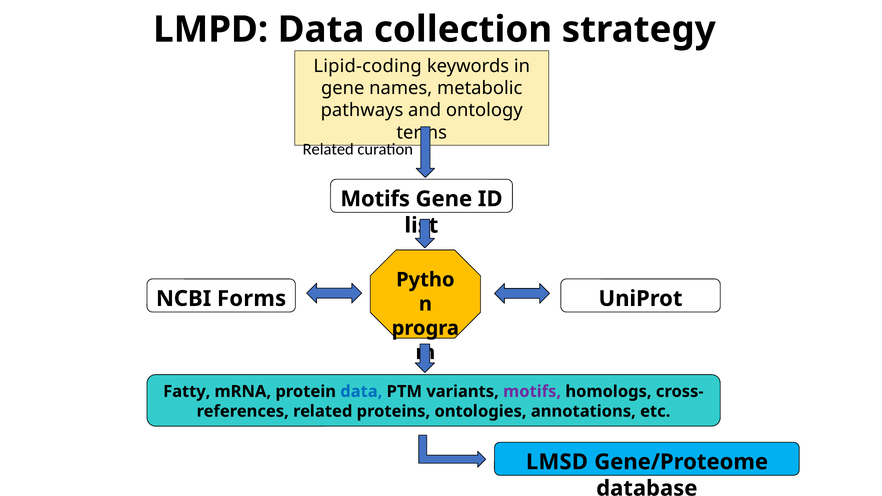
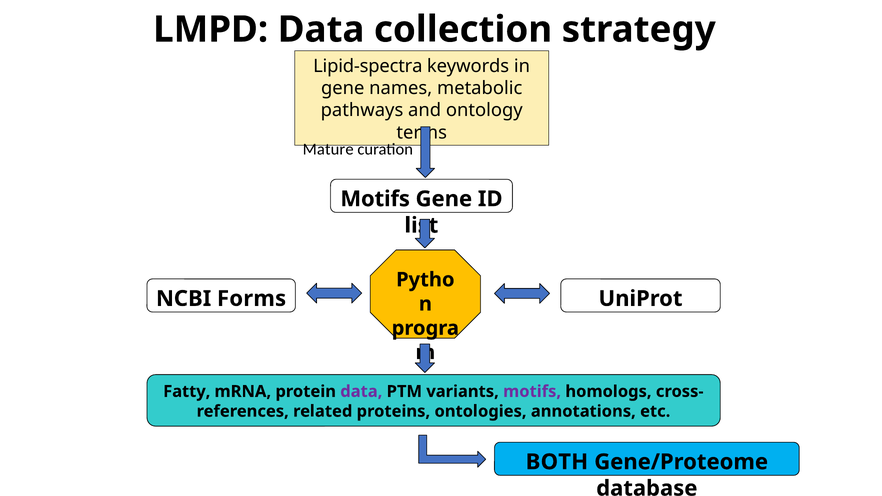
Lipid-coding: Lipid-coding -> Lipid-spectra
Related at (328, 149): Related -> Mature
data at (361, 392) colour: blue -> purple
LMSD: LMSD -> BOTH
